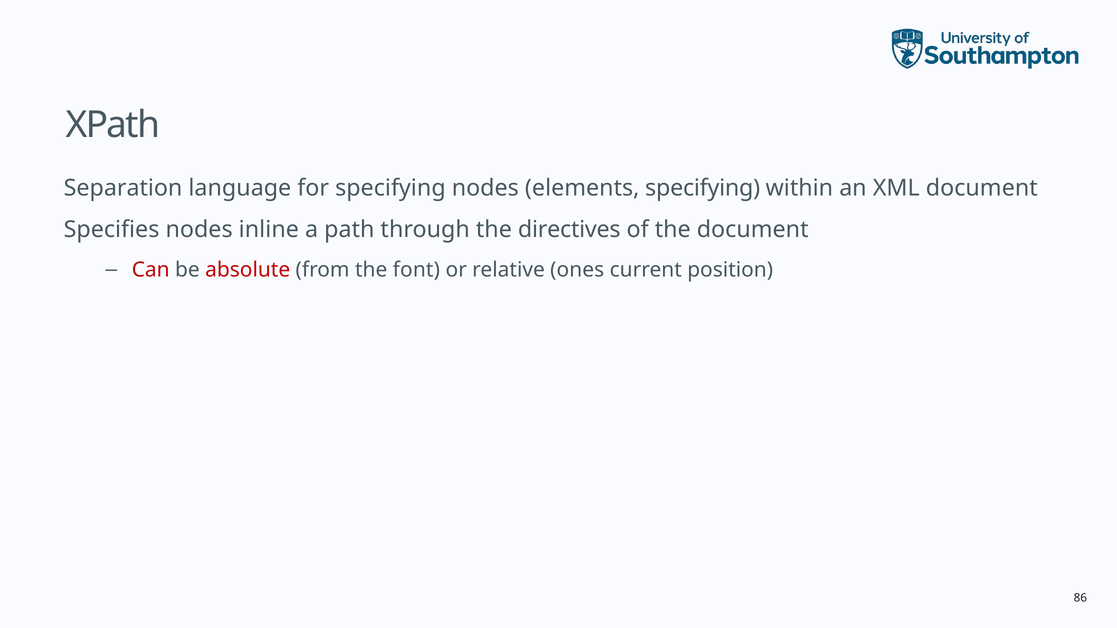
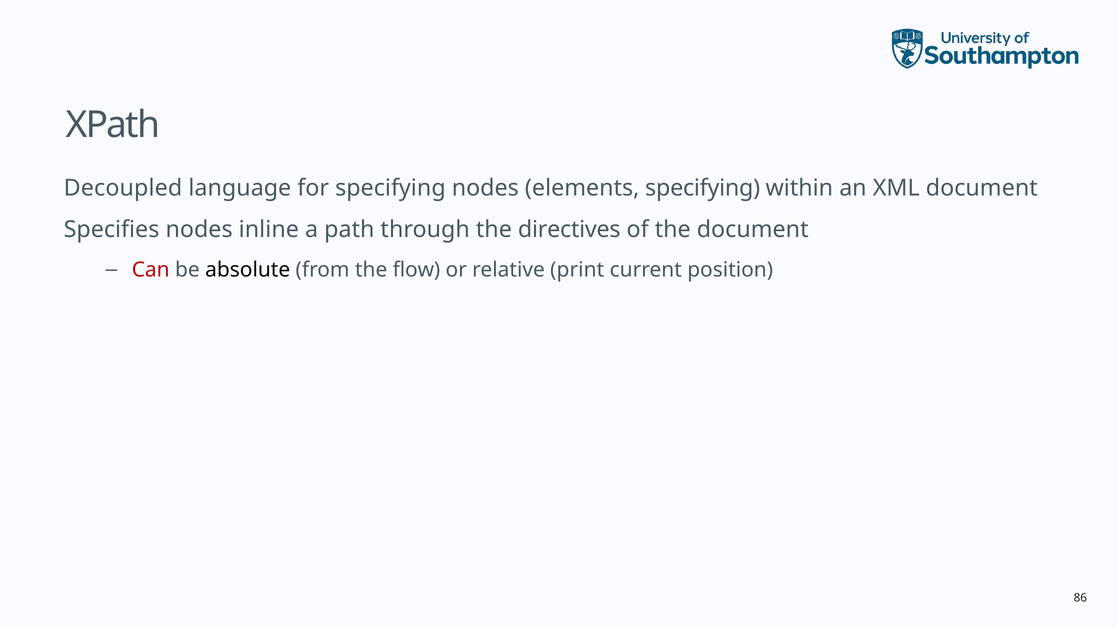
Separation: Separation -> Decoupled
absolute colour: red -> black
font: font -> flow
ones: ones -> print
